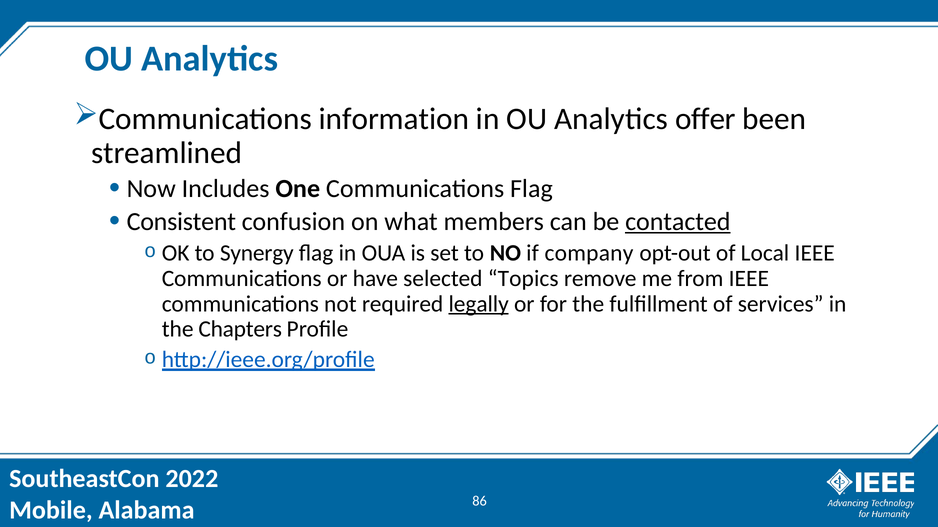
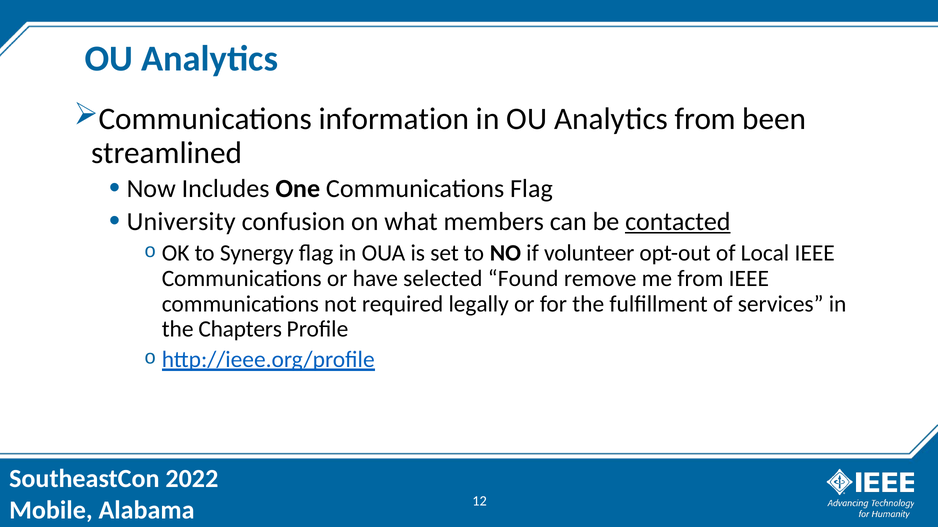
Analytics offer: offer -> from
Consistent: Consistent -> University
company: company -> volunteer
Topics: Topics -> Found
legally underline: present -> none
86: 86 -> 12
